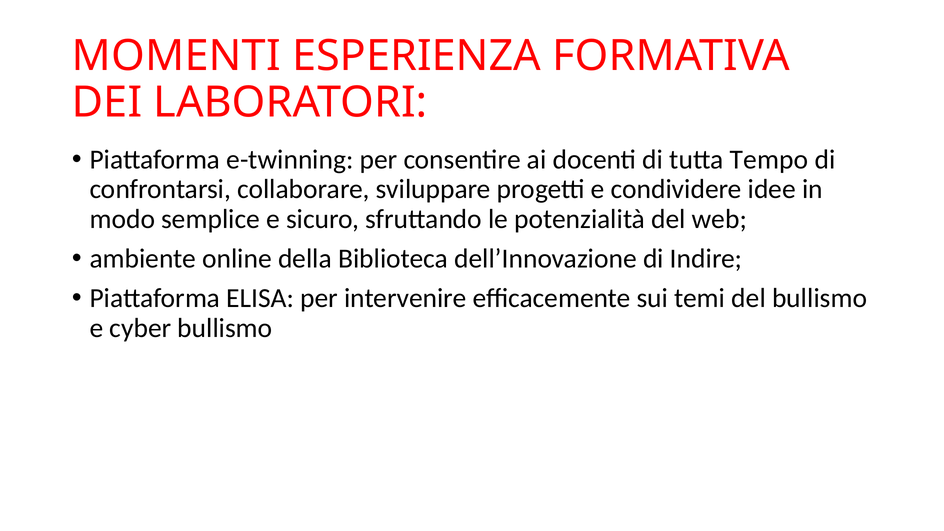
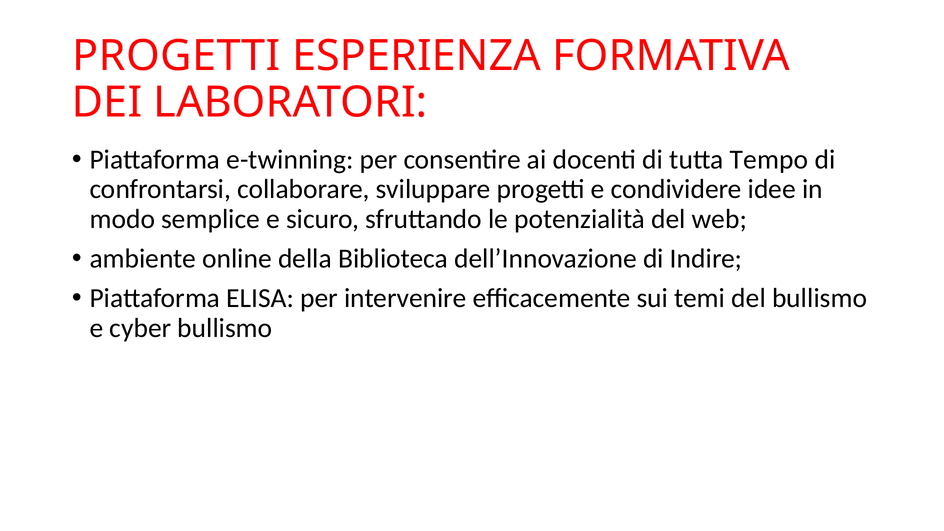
MOMENTI at (176, 56): MOMENTI -> PROGETTI
